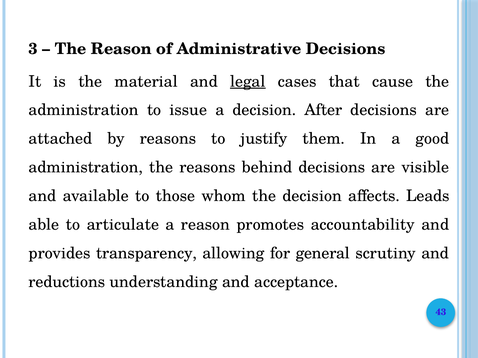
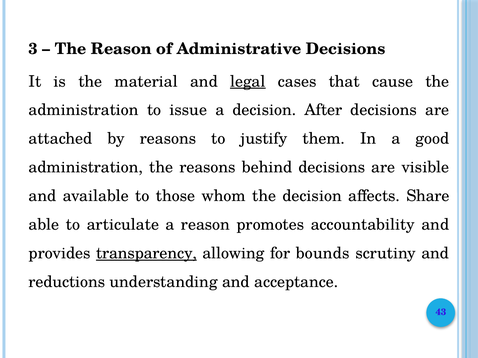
Leads: Leads -> Share
transparency underline: none -> present
general: general -> bounds
